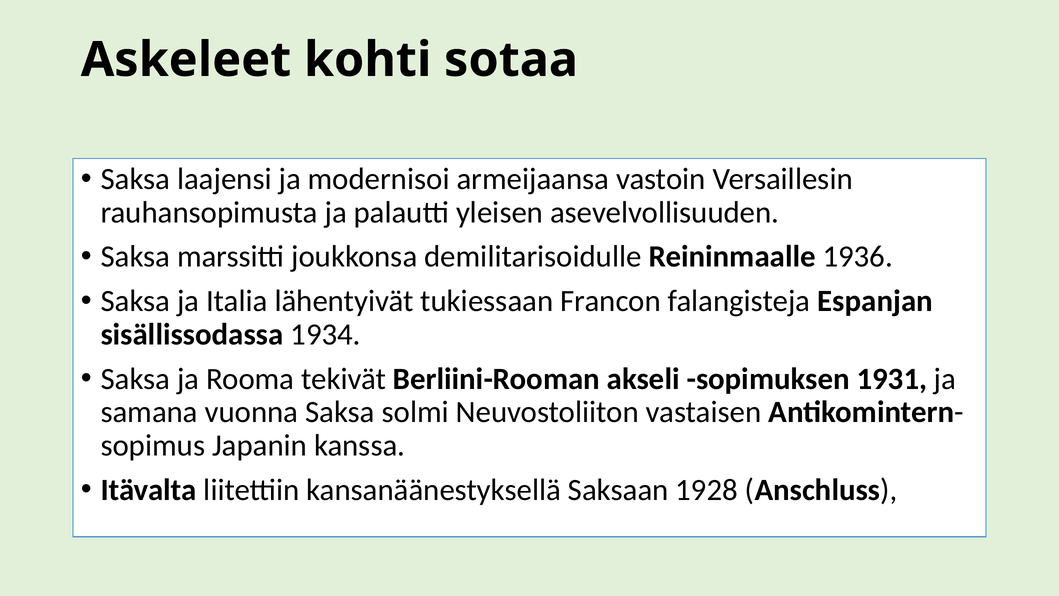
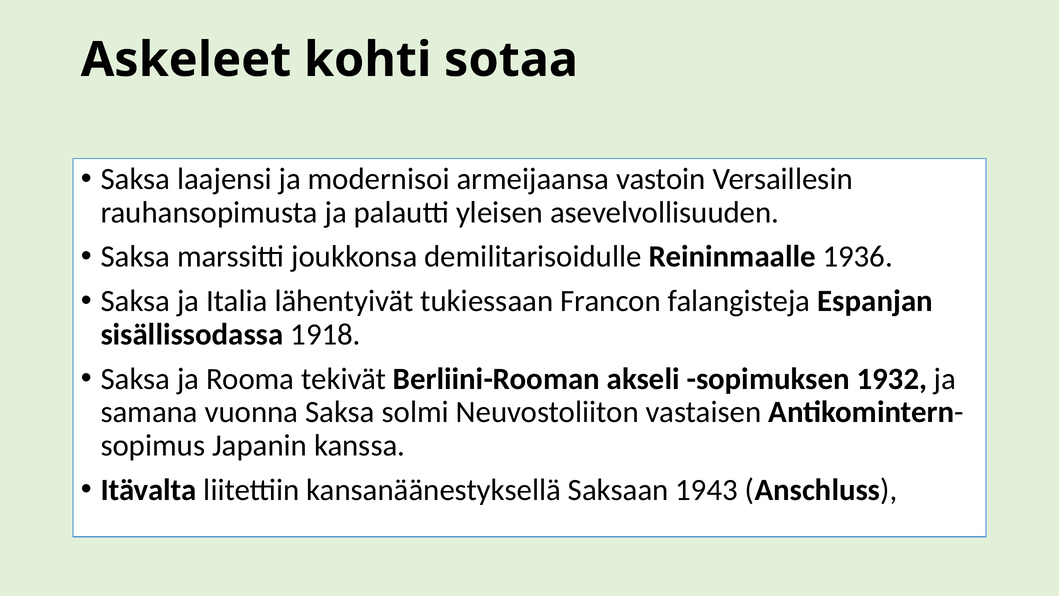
1934: 1934 -> 1918
1931: 1931 -> 1932
1928: 1928 -> 1943
